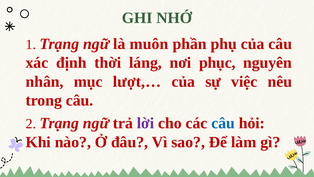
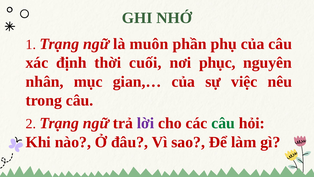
láng: láng -> cuối
lượt,…: lượt,… -> gian,…
câu at (223, 123) colour: blue -> green
